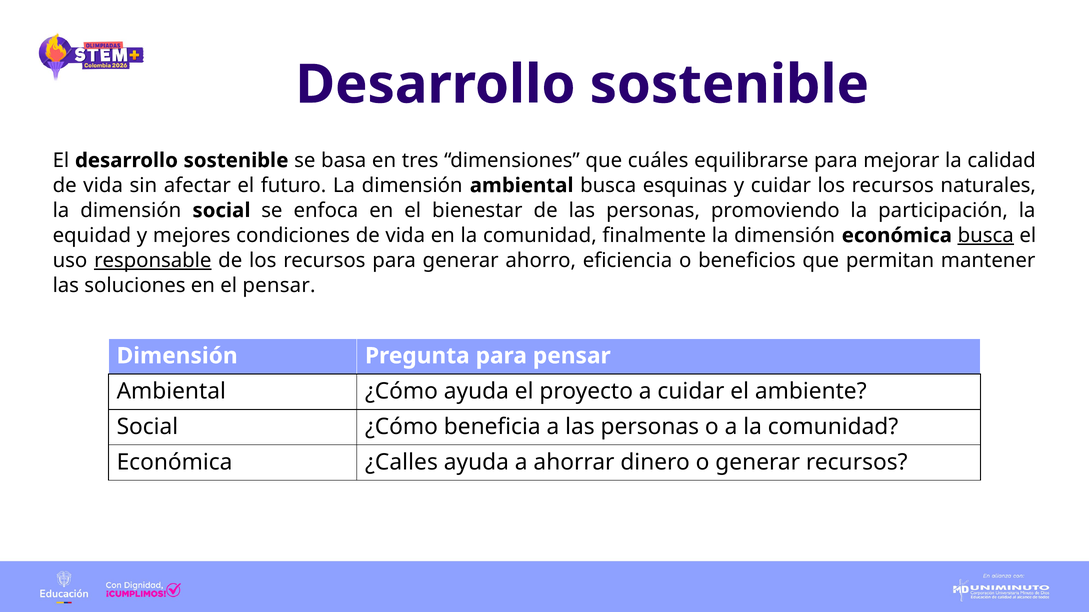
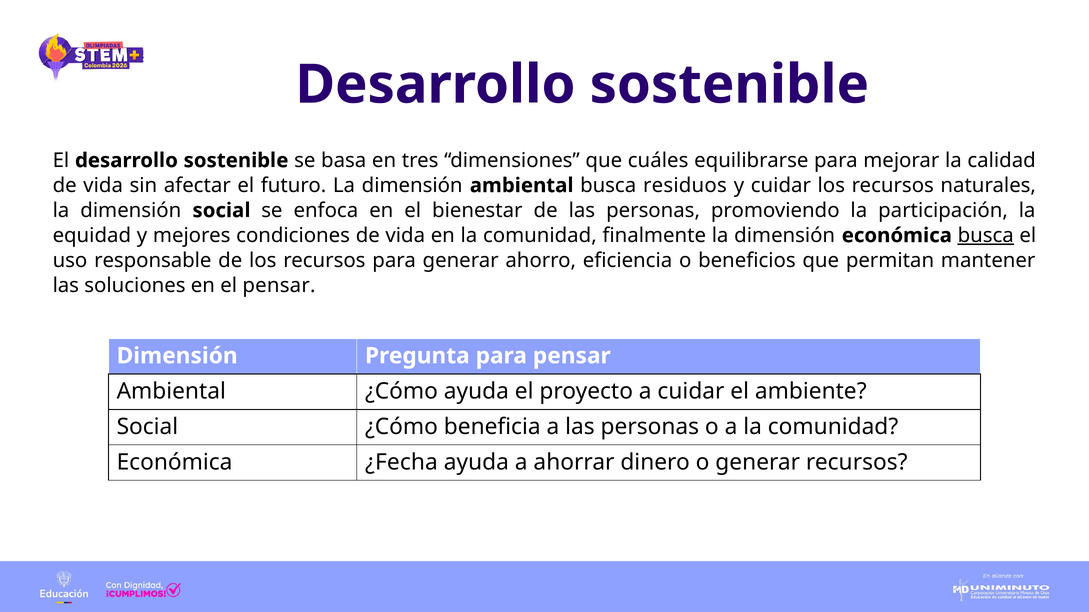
esquinas: esquinas -> residuos
responsable underline: present -> none
¿Calles: ¿Calles -> ¿Fecha
